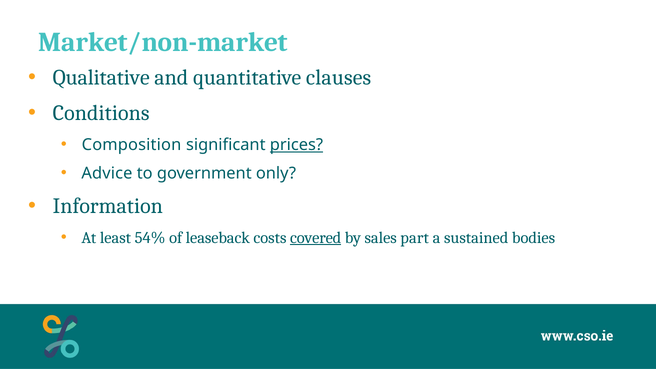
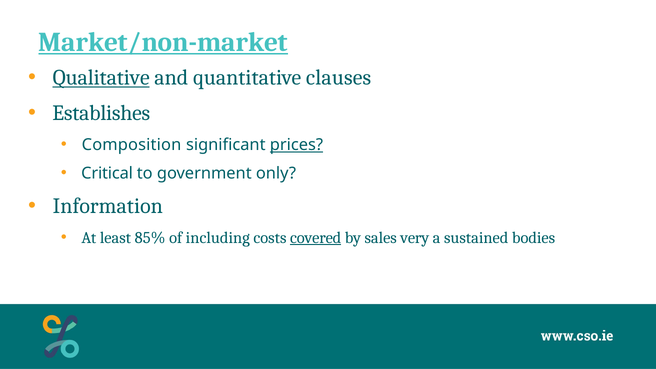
Market/non-market underline: none -> present
Qualitative underline: none -> present
Conditions: Conditions -> Establishes
Advice: Advice -> Critical
54%: 54% -> 85%
leaseback: leaseback -> including
part: part -> very
